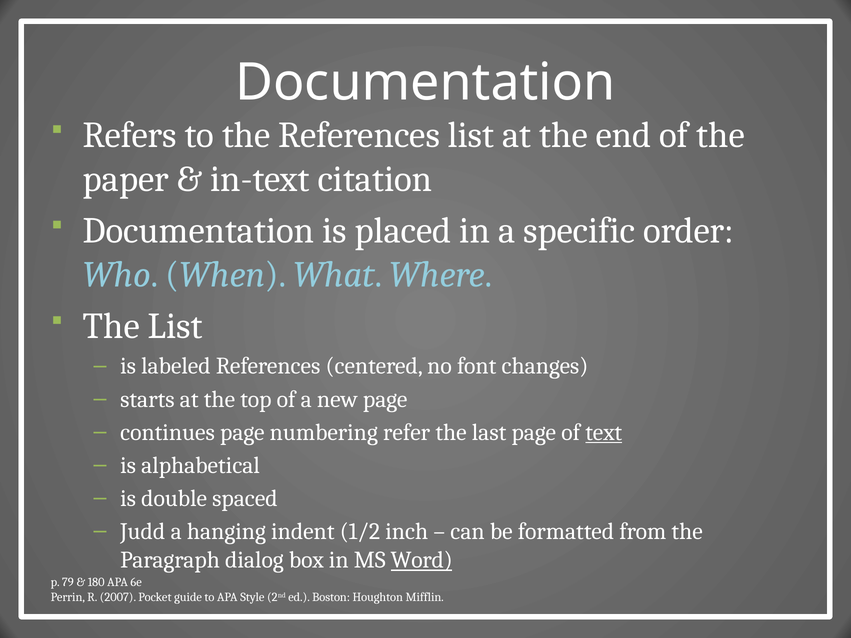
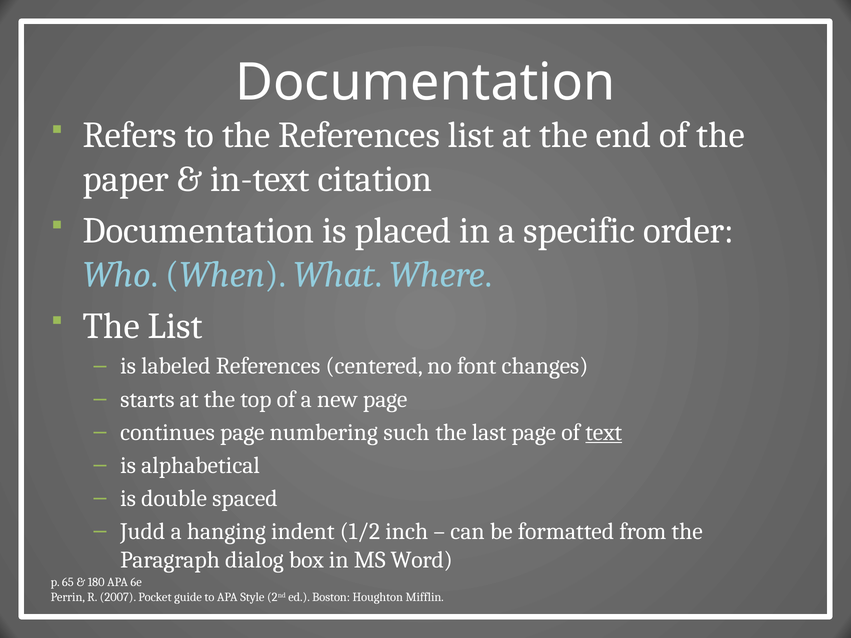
refer: refer -> such
Word underline: present -> none
79: 79 -> 65
